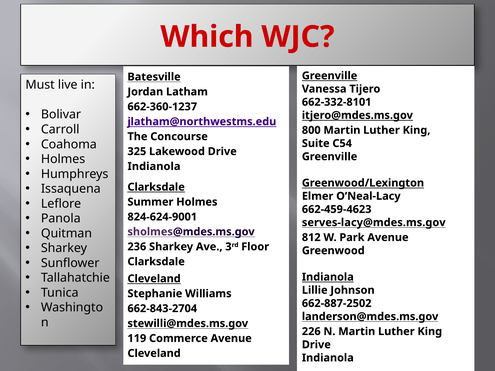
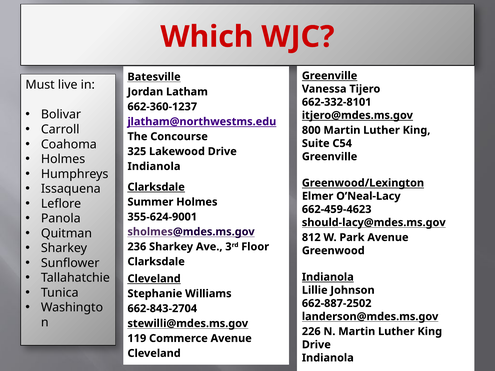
824-624-9001: 824-624-9001 -> 355-624-9001
serves-lacy@mdes.ms.gov: serves-lacy@mdes.ms.gov -> should-lacy@mdes.ms.gov
